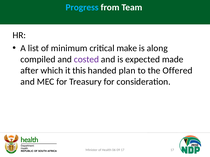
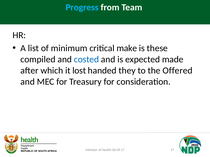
along: along -> these
costed colour: purple -> blue
this: this -> lost
plan: plan -> they
